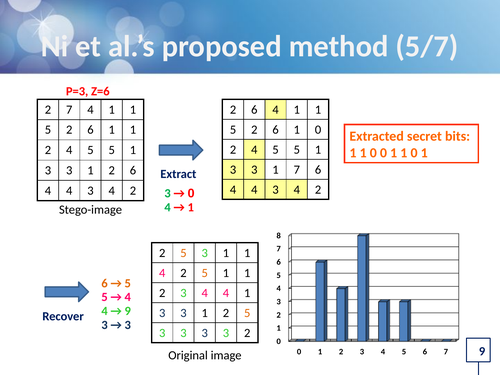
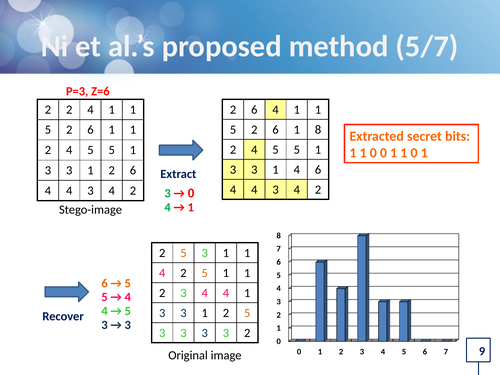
2 7: 7 -> 2
6 1 0: 0 -> 8
3 1 7: 7 -> 4
9 at (128, 311): 9 -> 5
